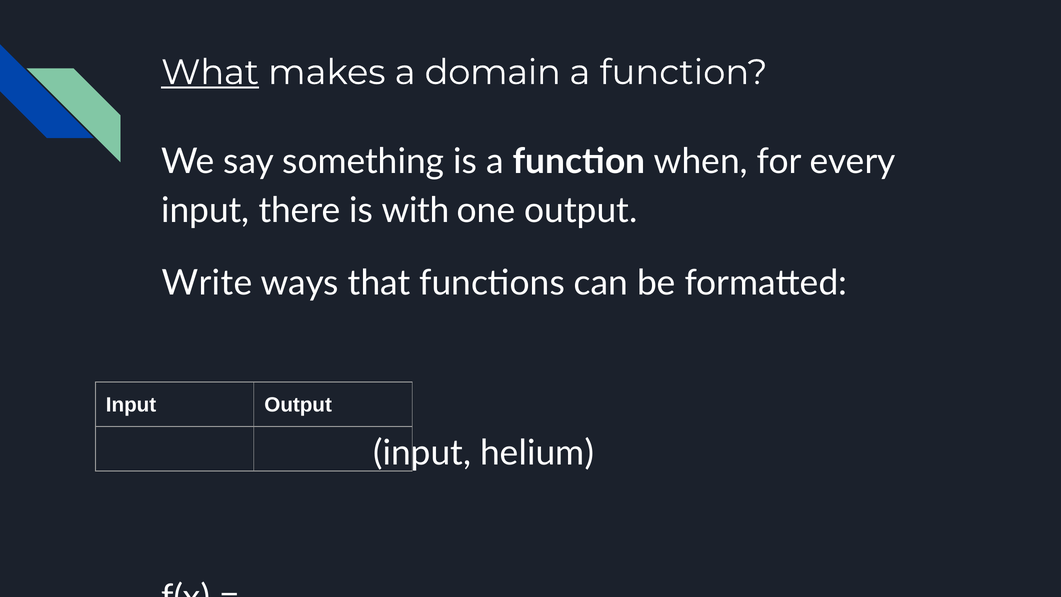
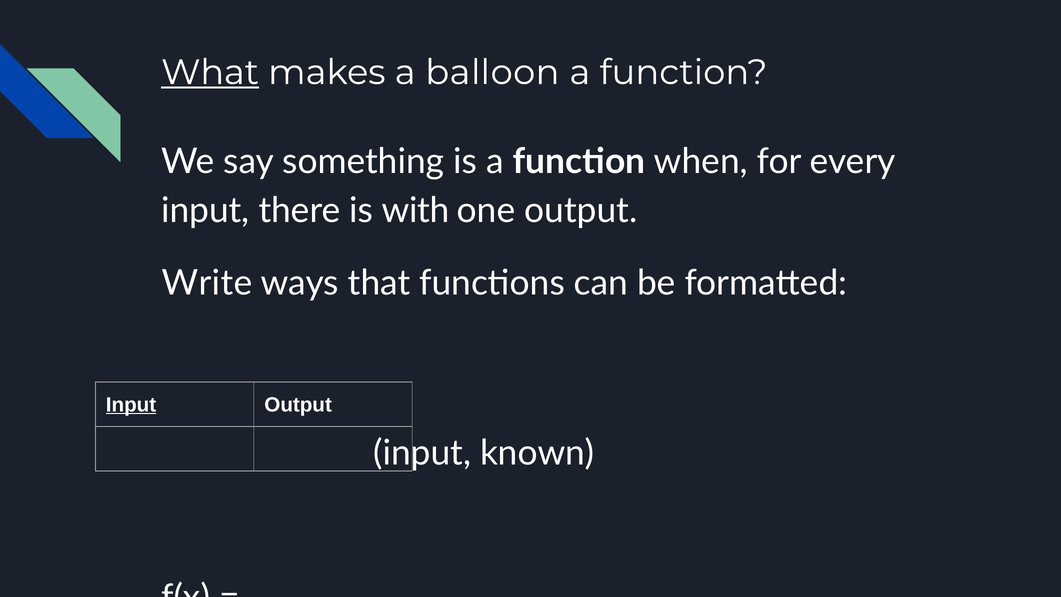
domain: domain -> balloon
Input at (131, 405) underline: none -> present
helium: helium -> known
